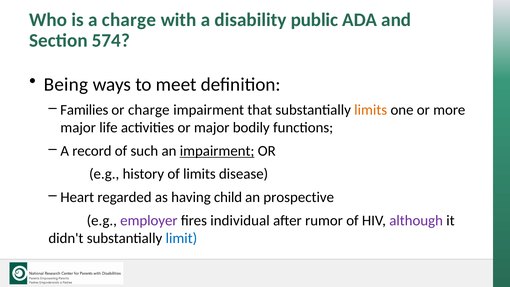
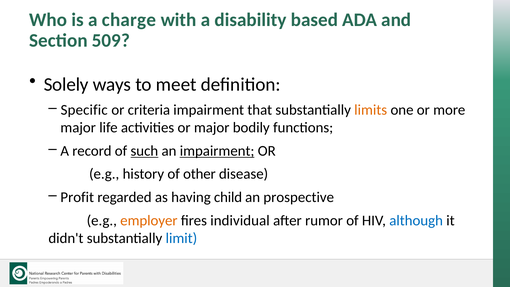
public: public -> based
574: 574 -> 509
Being: Being -> Solely
Families: Families -> Specific
or charge: charge -> criteria
such underline: none -> present
of limits: limits -> other
Heart: Heart -> Profit
employer colour: purple -> orange
although colour: purple -> blue
